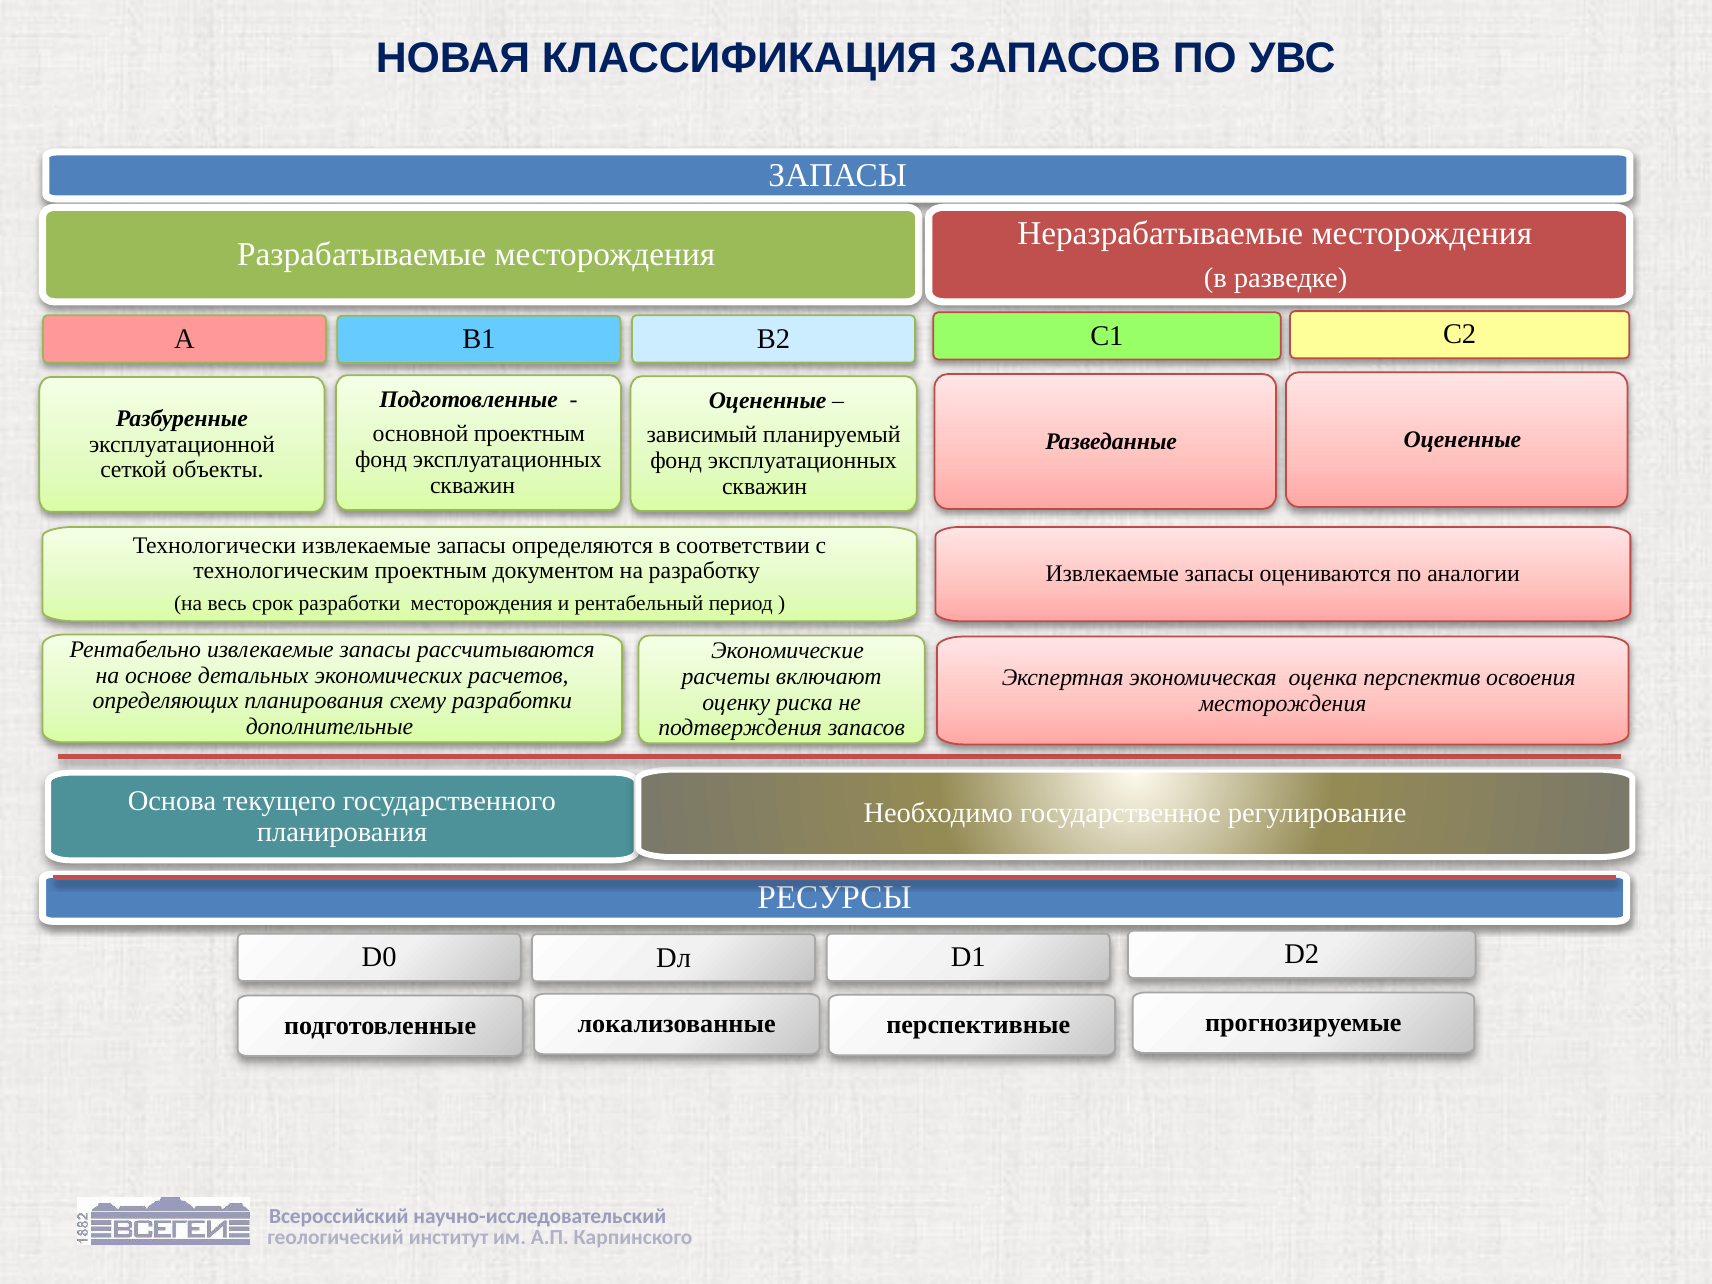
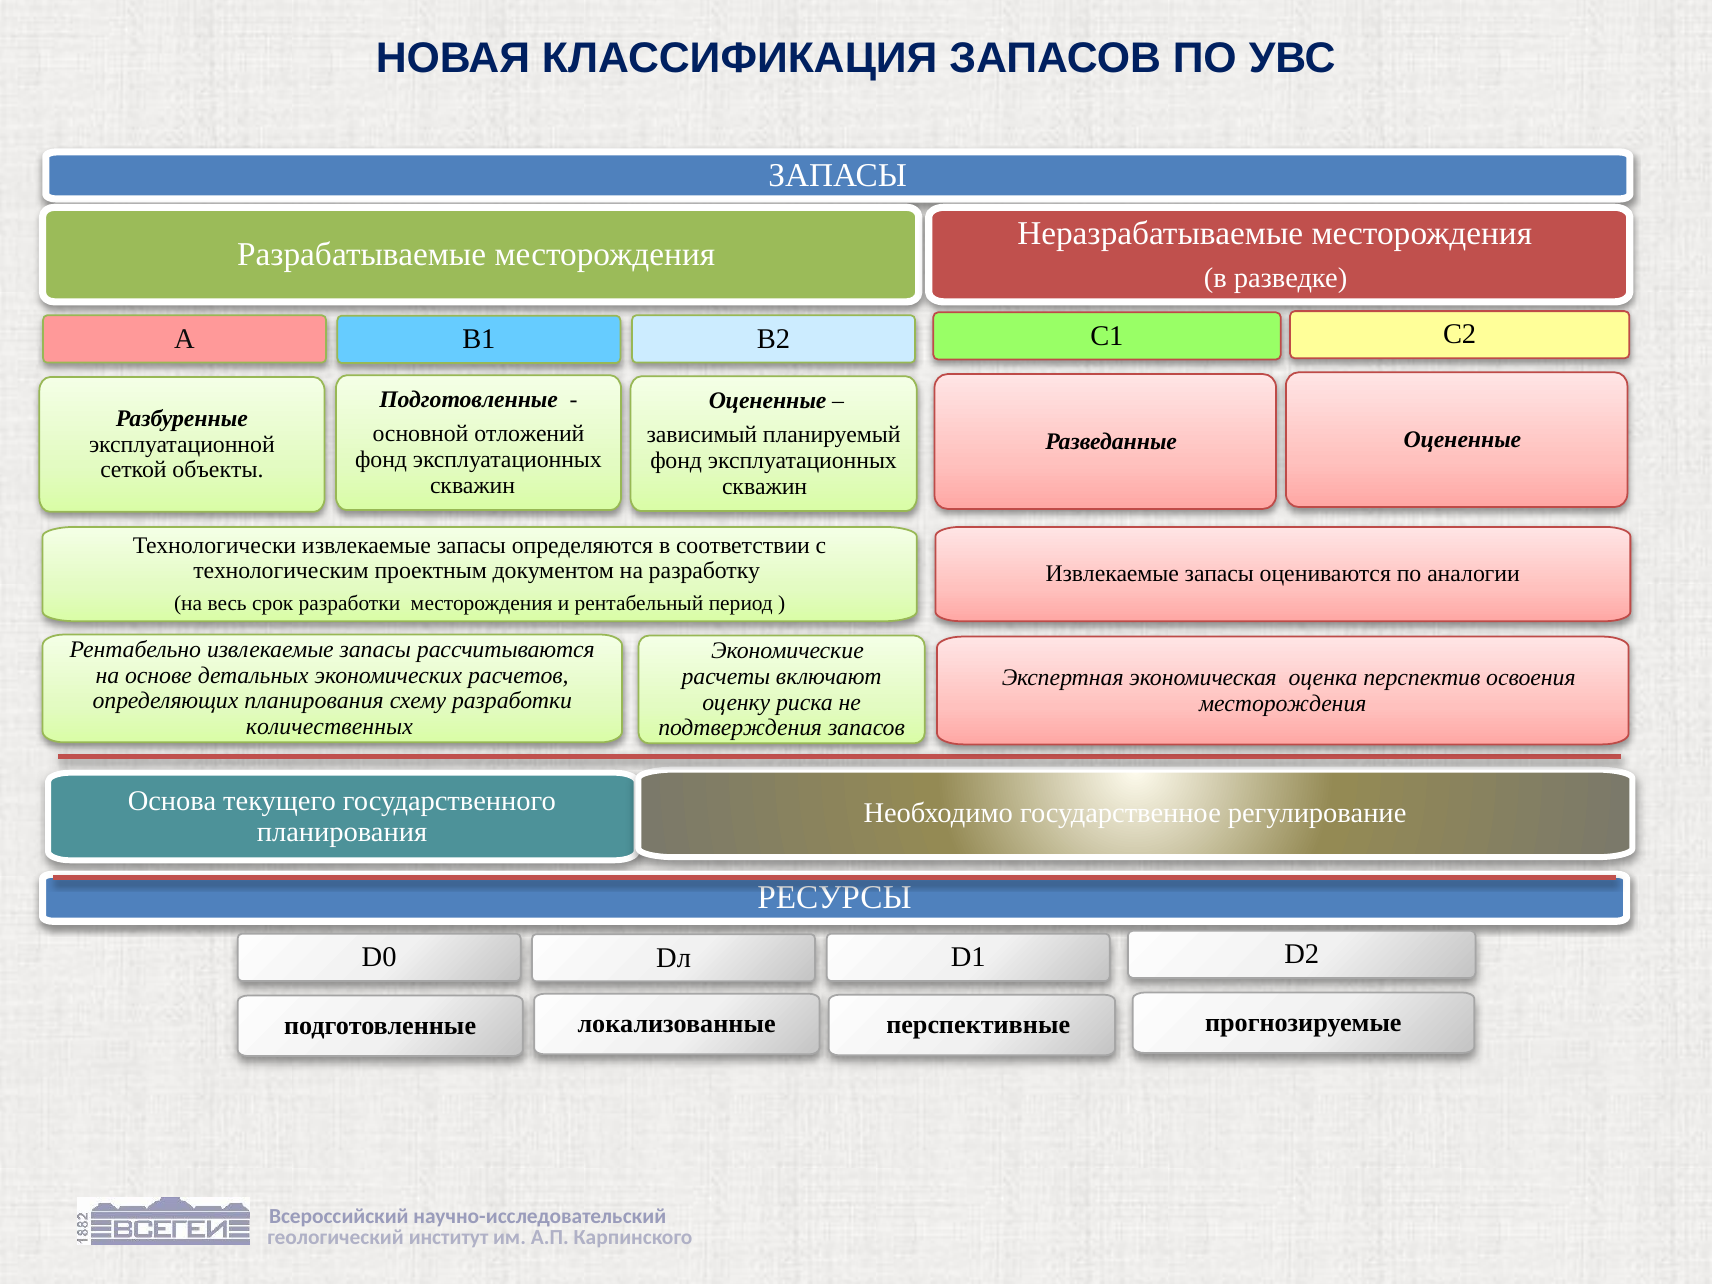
основной проектным: проектным -> отложений
дополнительные: дополнительные -> количественных
